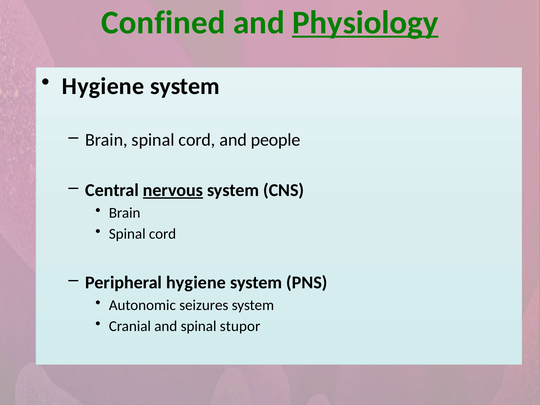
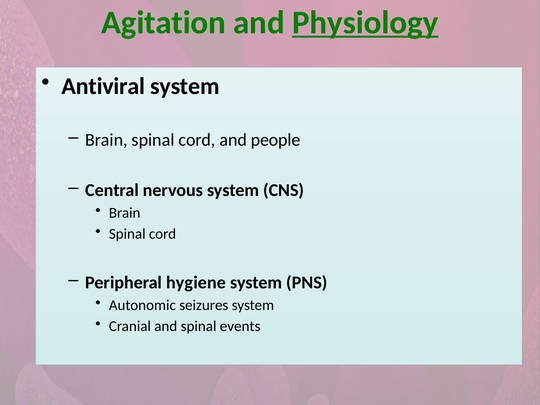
Confined: Confined -> Agitation
Hygiene at (103, 86): Hygiene -> Antiviral
nervous underline: present -> none
stupor: stupor -> events
